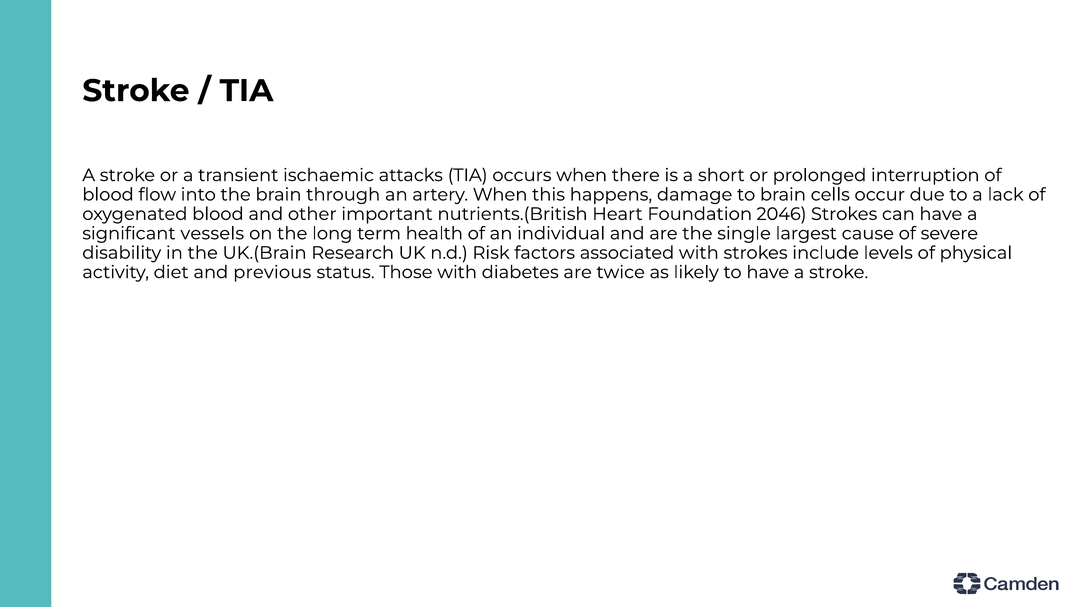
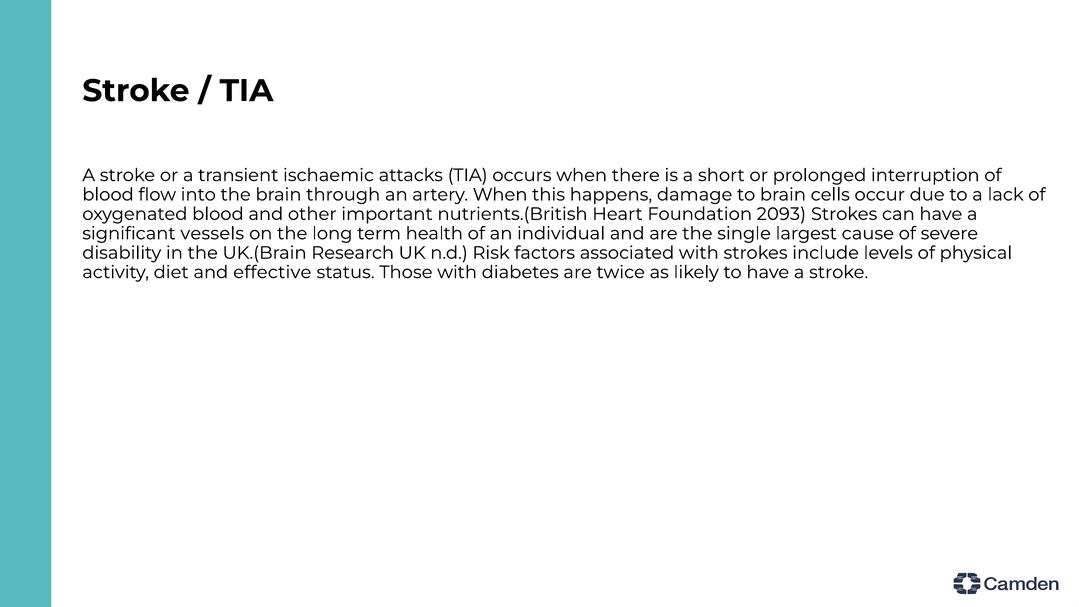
2046: 2046 -> 2093
previous: previous -> effective
